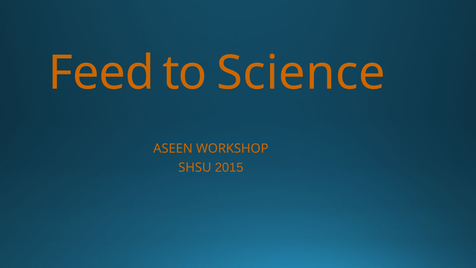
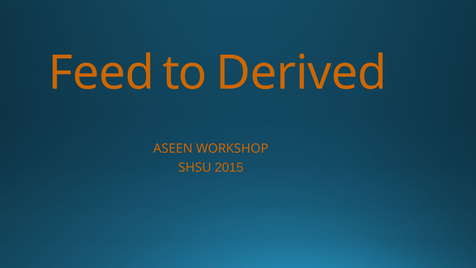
Science: Science -> Derived
